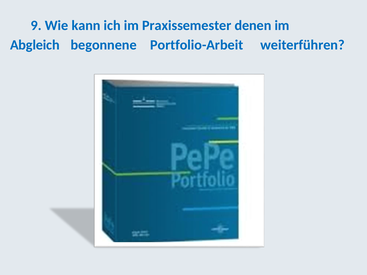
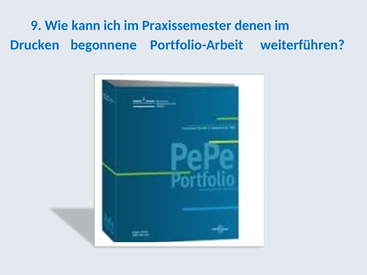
Abgleich: Abgleich -> Drucken
